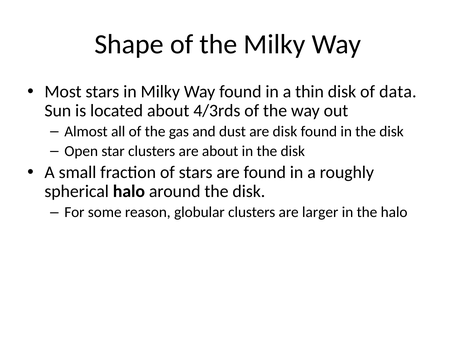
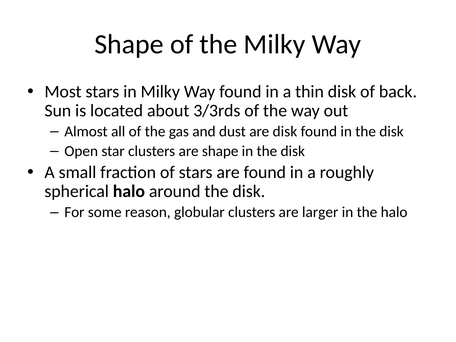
data: data -> back
4/3rds: 4/3rds -> 3/3rds
are about: about -> shape
